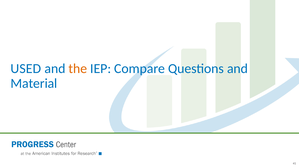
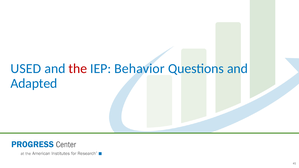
the colour: orange -> red
Compare: Compare -> Behavior
Material: Material -> Adapted
